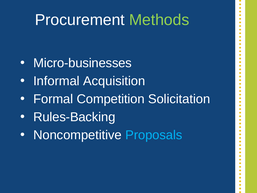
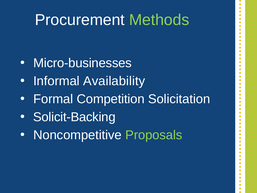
Acquisition: Acquisition -> Availability
Rules-Backing: Rules-Backing -> Solicit-Backing
Proposals colour: light blue -> light green
